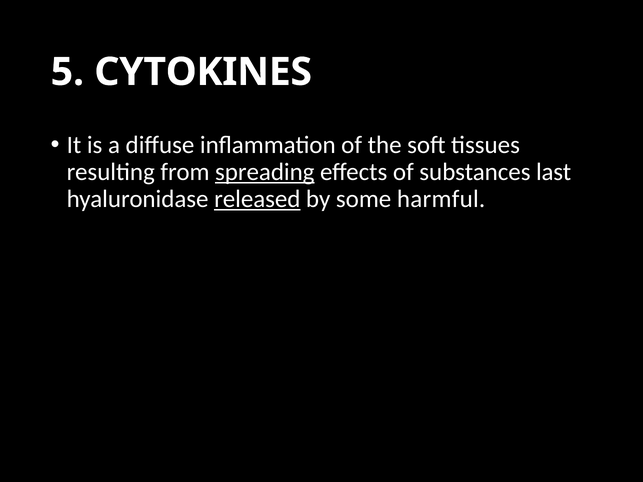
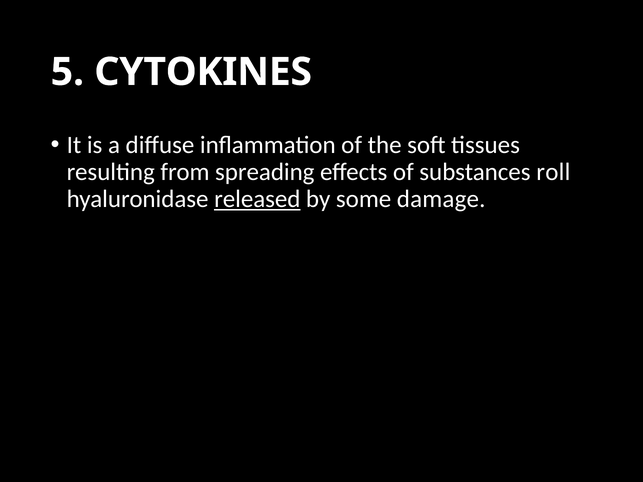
spreading underline: present -> none
last: last -> roll
harmful: harmful -> damage
